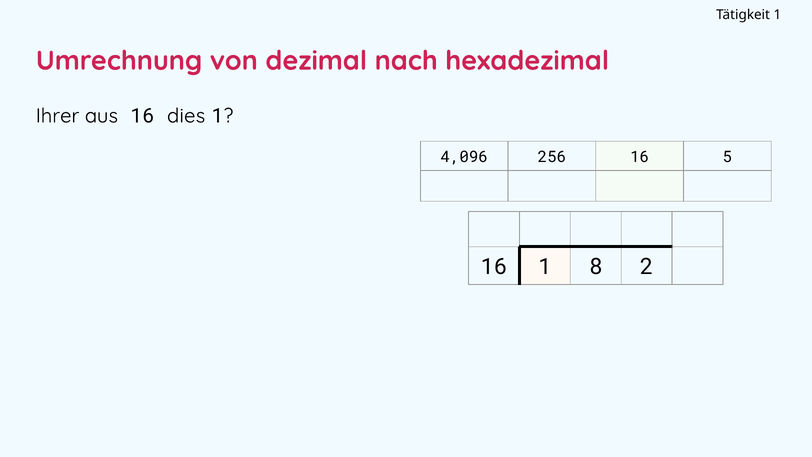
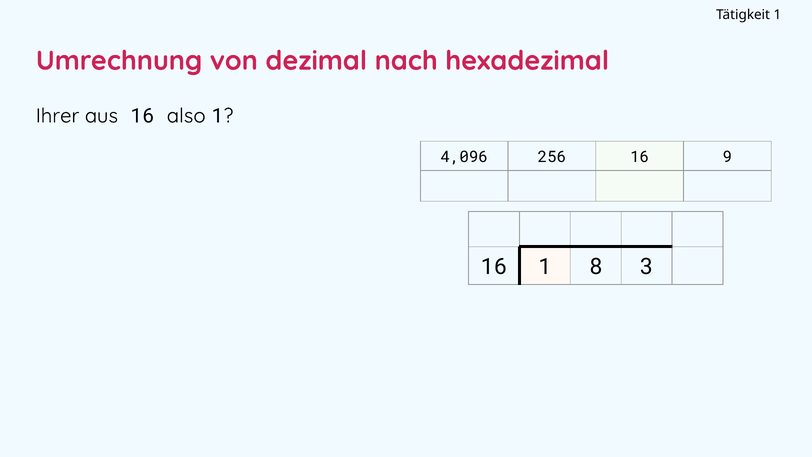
dies: dies -> also
5: 5 -> 9
2: 2 -> 3
